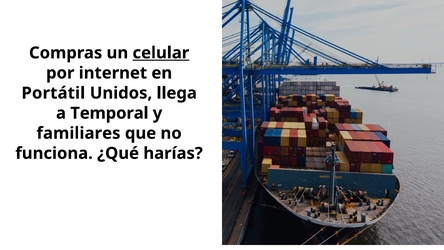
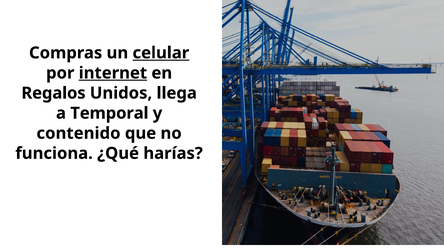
internet underline: none -> present
Portátil: Portátil -> Regalos
familiares: familiares -> contenido
